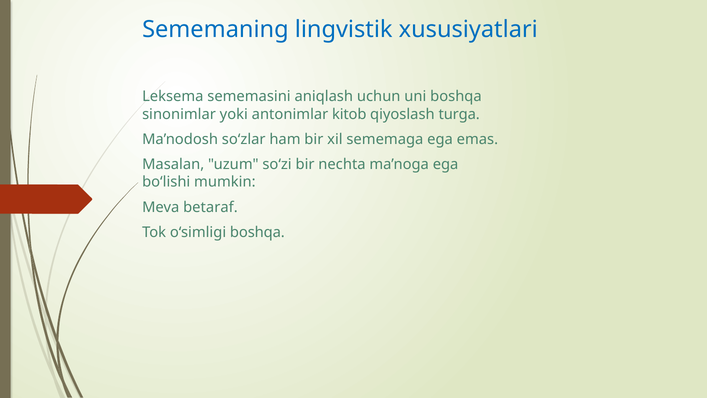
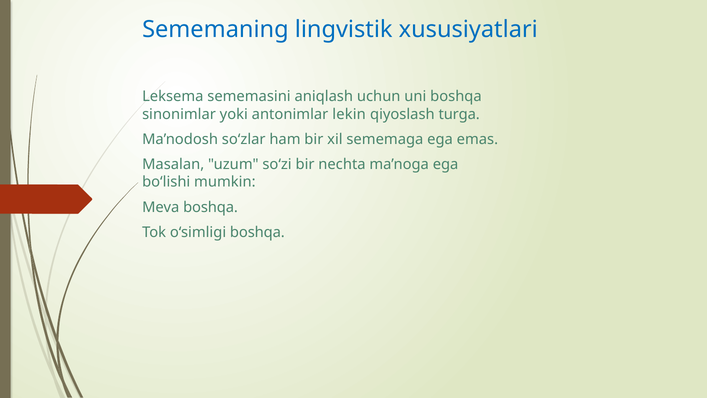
kitob: kitob -> lekin
Meva betaraf: betaraf -> boshqa
